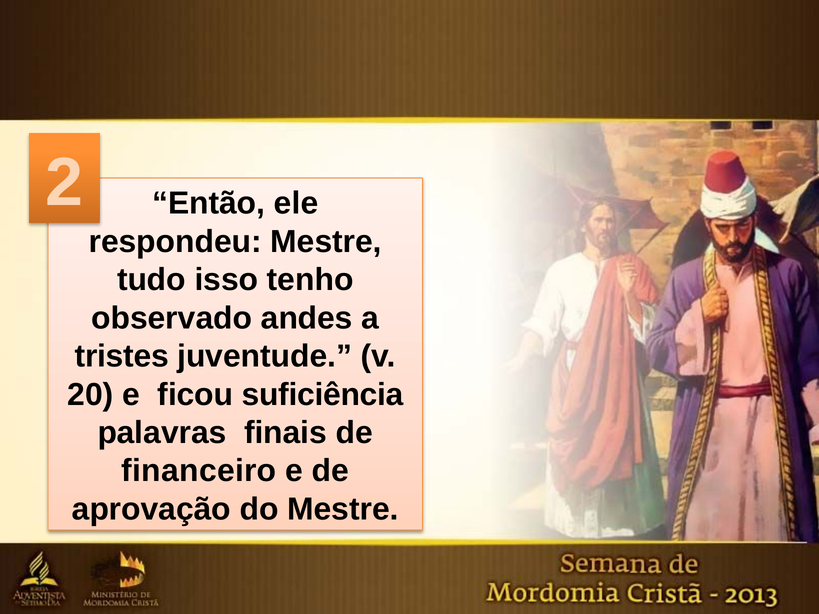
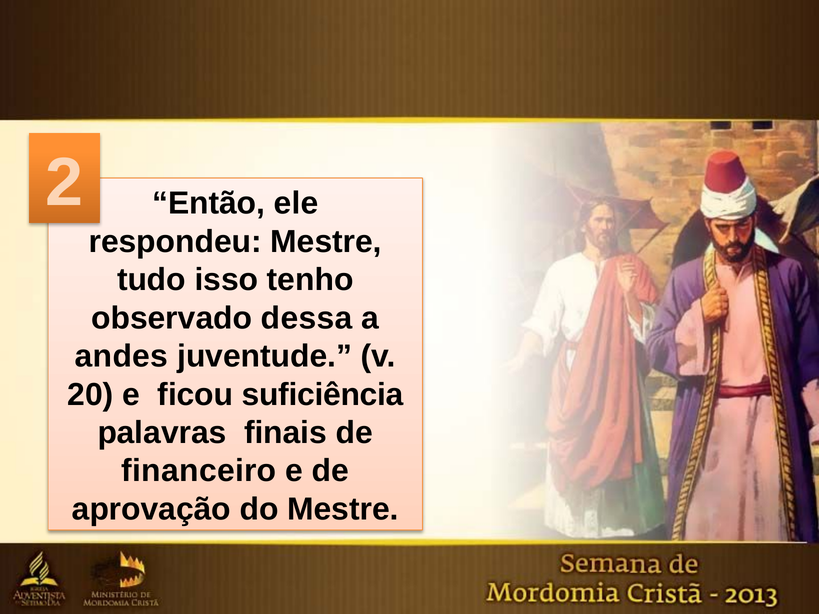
andes: andes -> dessa
tristes: tristes -> andes
